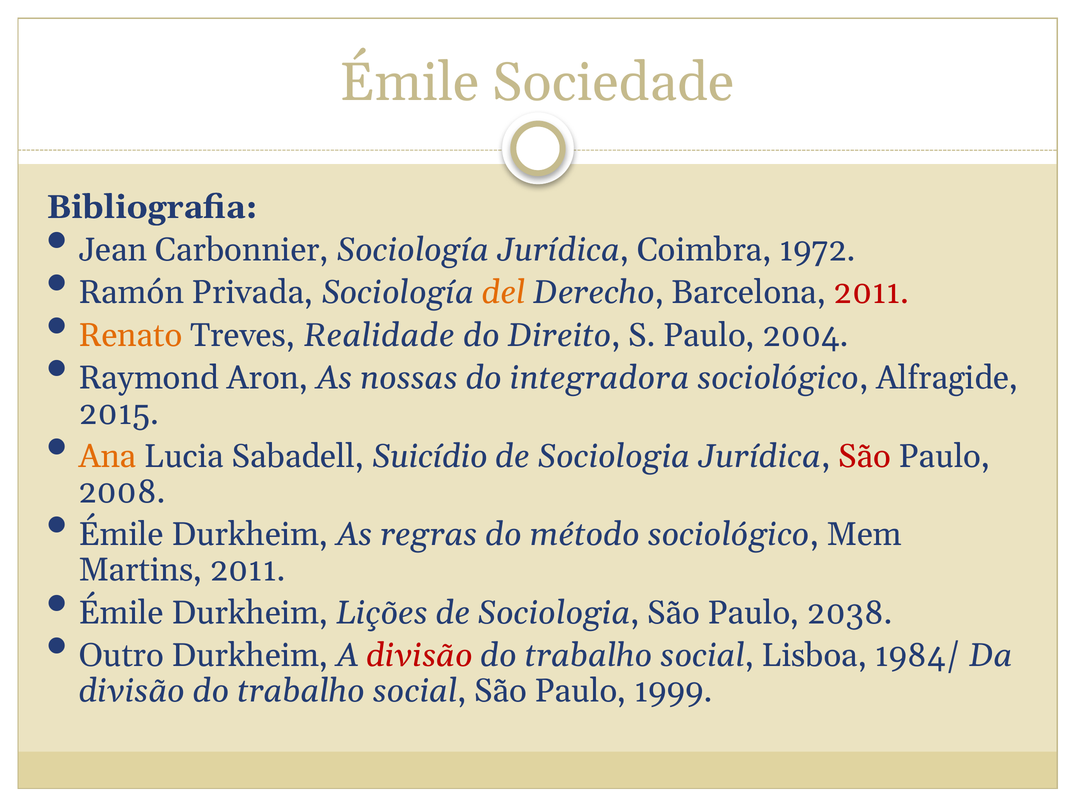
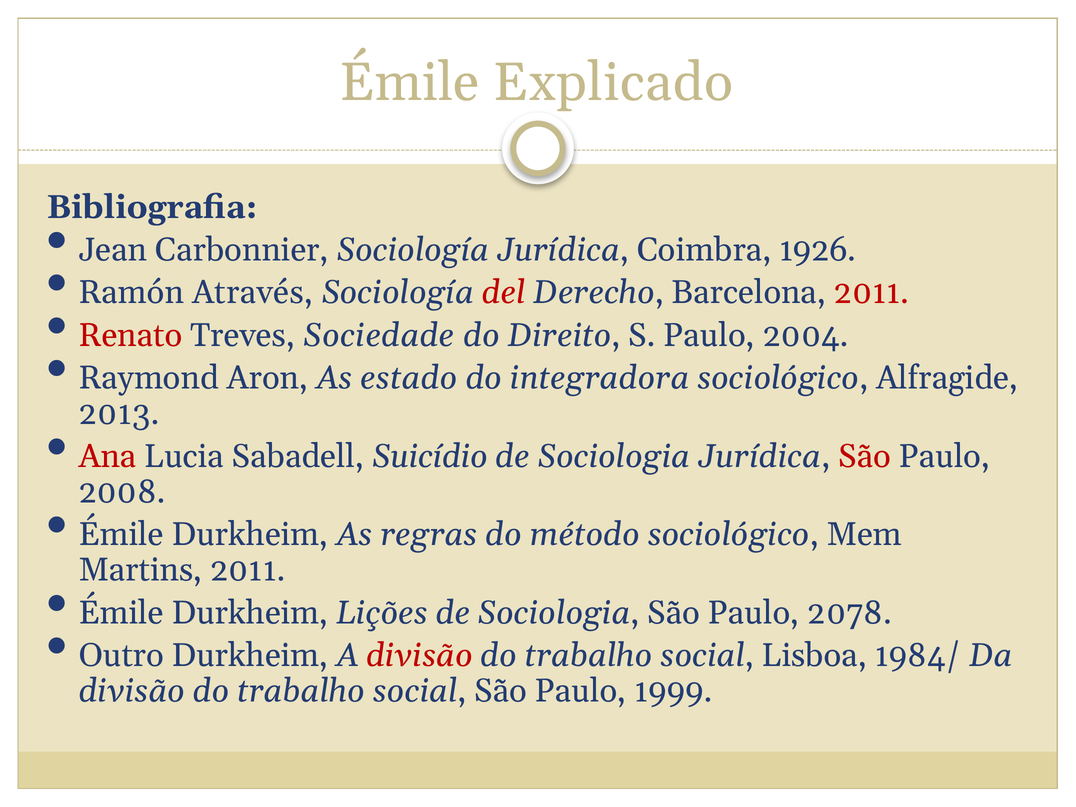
Sociedade: Sociedade -> Explicado
1972: 1972 -> 1926
Privada: Privada -> Através
del colour: orange -> red
Renato colour: orange -> red
Realidade: Realidade -> Sociedade
nossas: nossas -> estado
2015: 2015 -> 2013
Ana colour: orange -> red
2038: 2038 -> 2078
